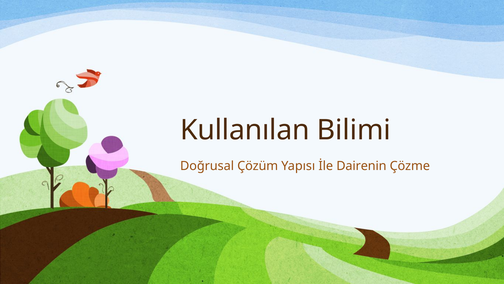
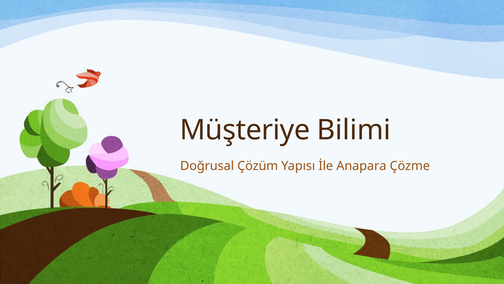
Kullanılan: Kullanılan -> Müşteriye
Dairenin: Dairenin -> Anapara
